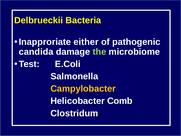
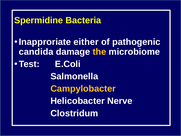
Delbrueckii: Delbrueckii -> Spermidine
the colour: light green -> yellow
Comb: Comb -> Nerve
